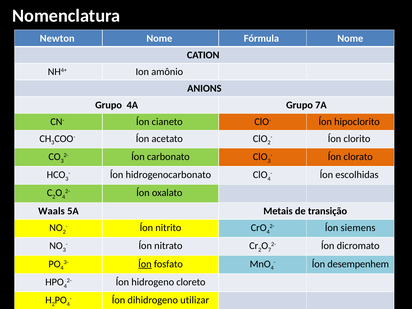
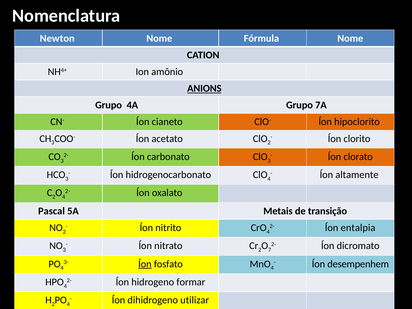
ANIONS underline: none -> present
escolhidas: escolhidas -> altamente
Waals: Waals -> Pascal
siemens: siemens -> entalpia
cloreto: cloreto -> formar
